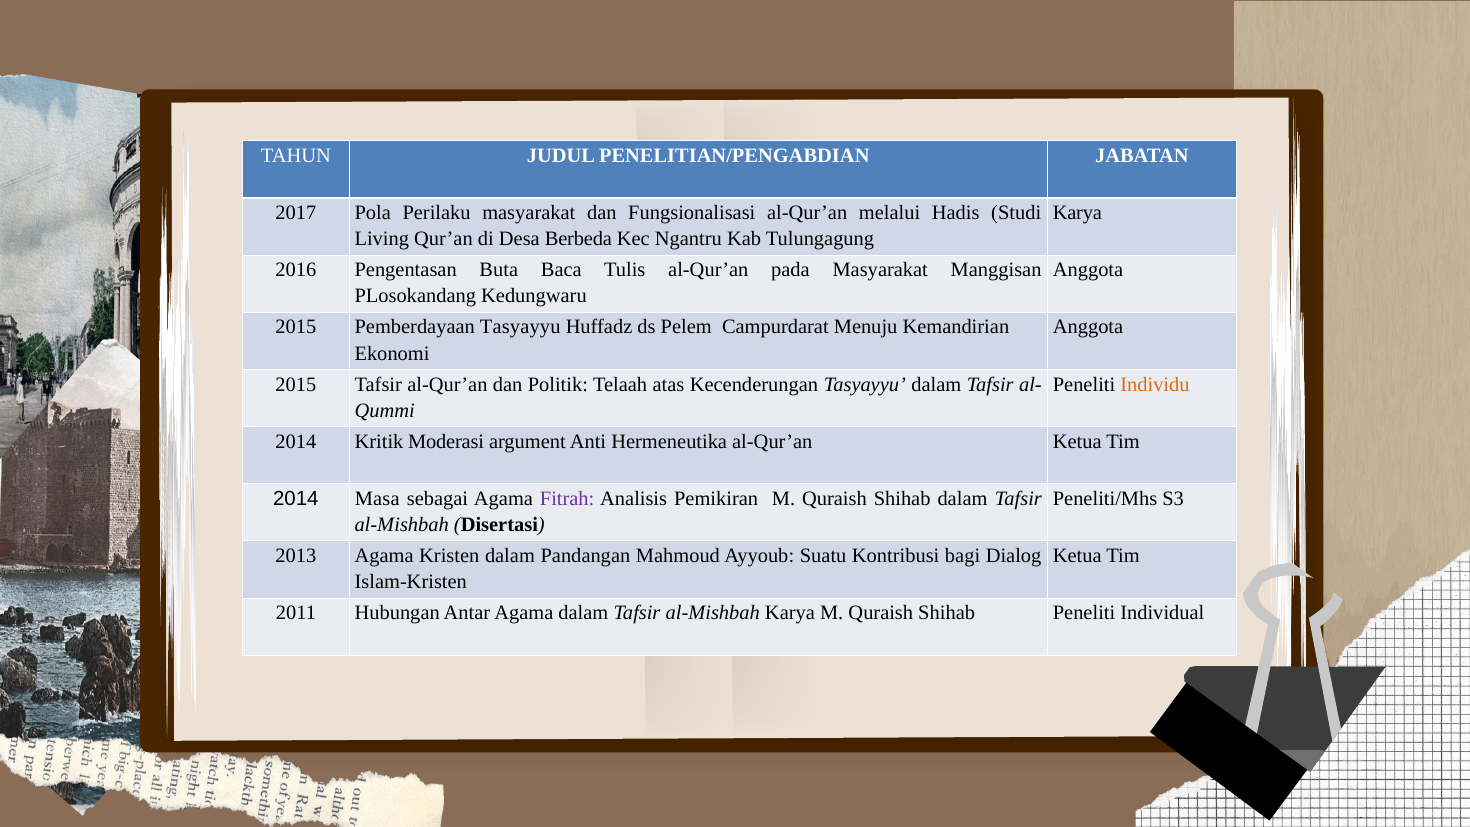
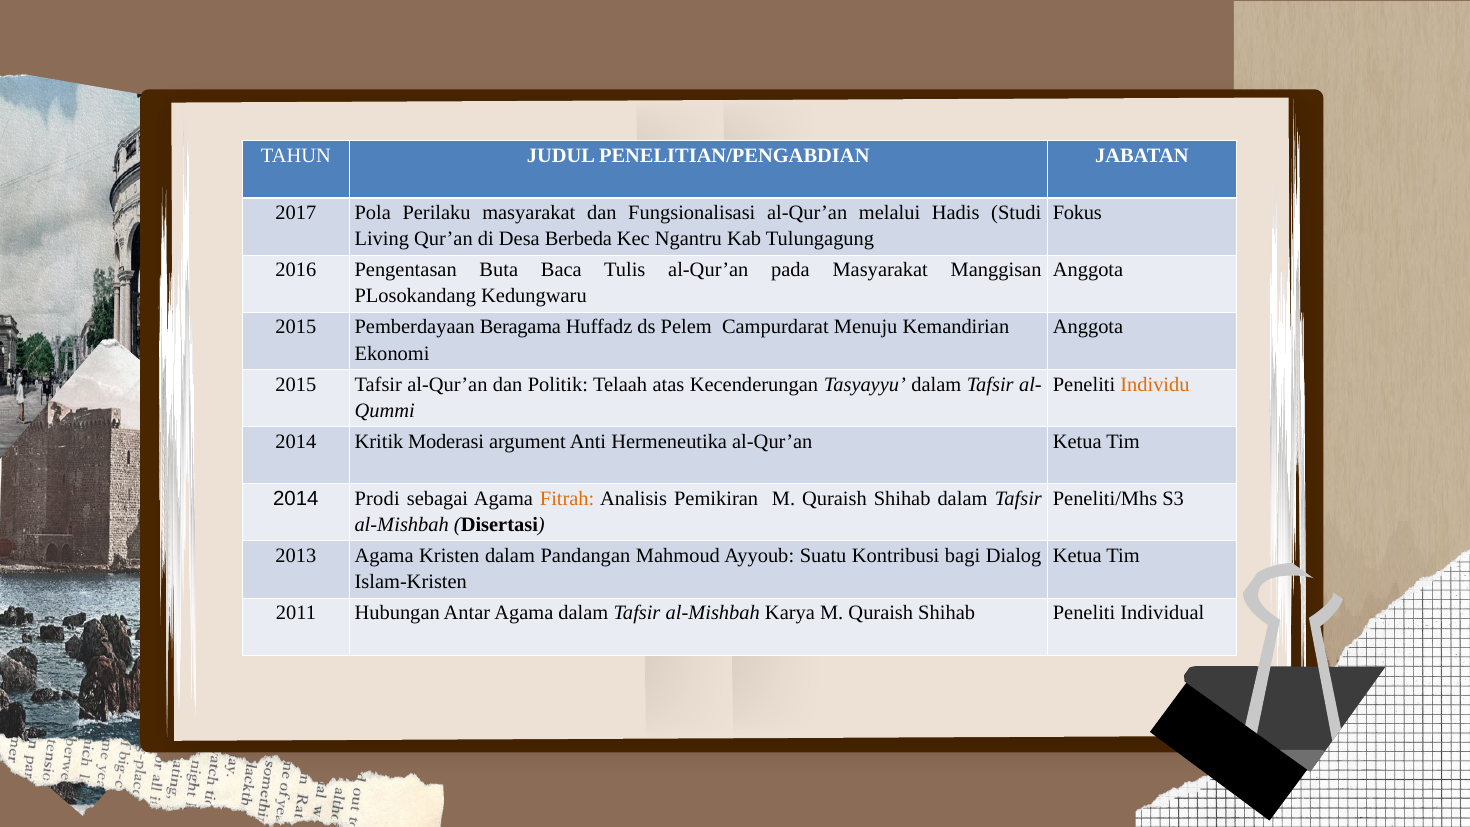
Karya at (1077, 213): Karya -> Fokus
Pemberdayaan Tasyayyu: Tasyayyu -> Beragama
Masa: Masa -> Prodi
Fitrah colour: purple -> orange
